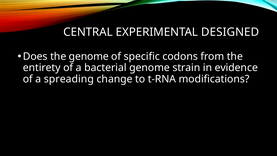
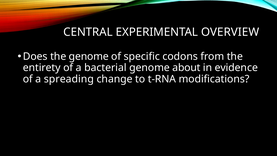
DESIGNED: DESIGNED -> OVERVIEW
strain: strain -> about
